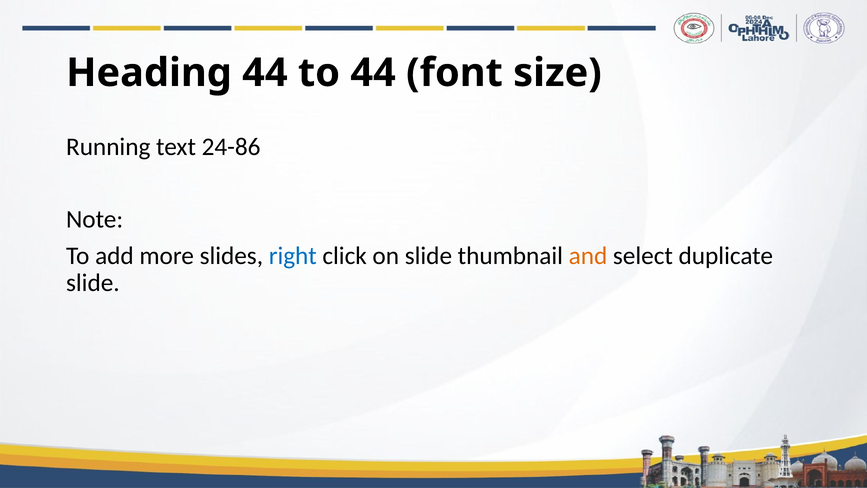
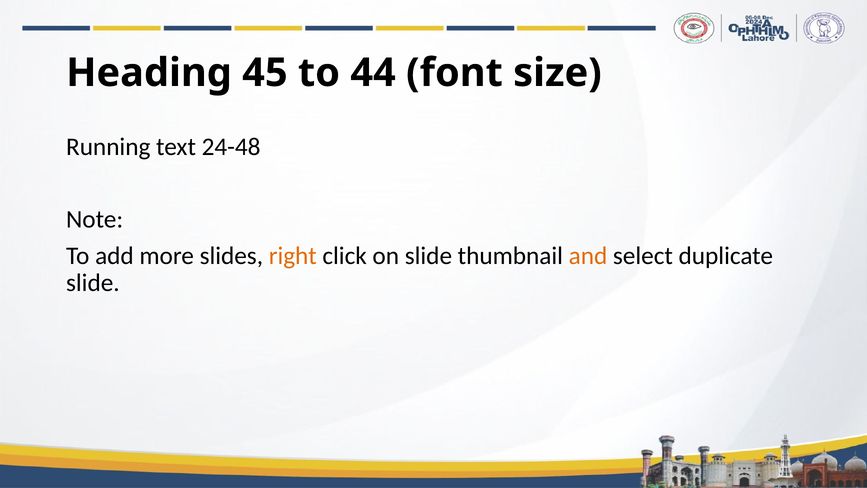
Heading 44: 44 -> 45
24-86: 24-86 -> 24-48
right colour: blue -> orange
